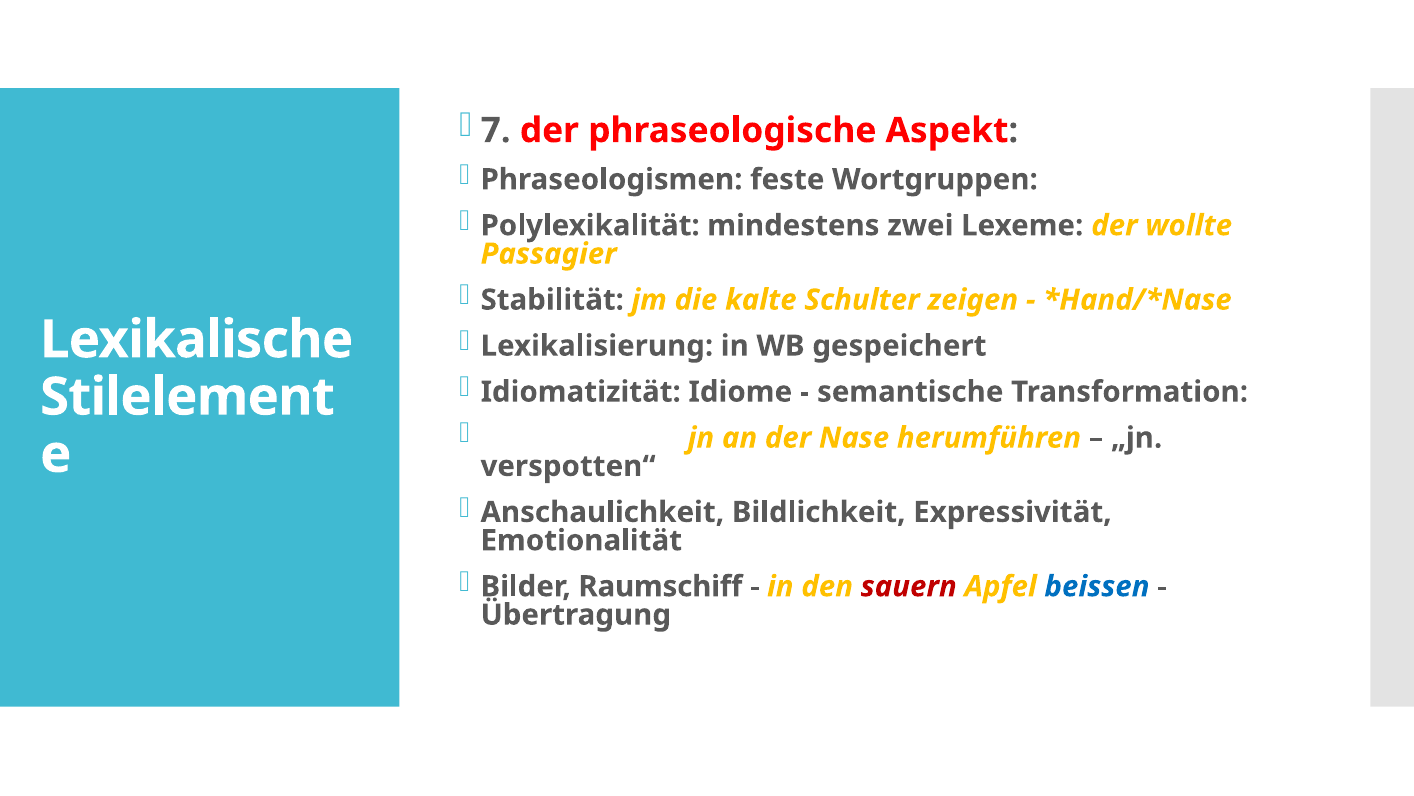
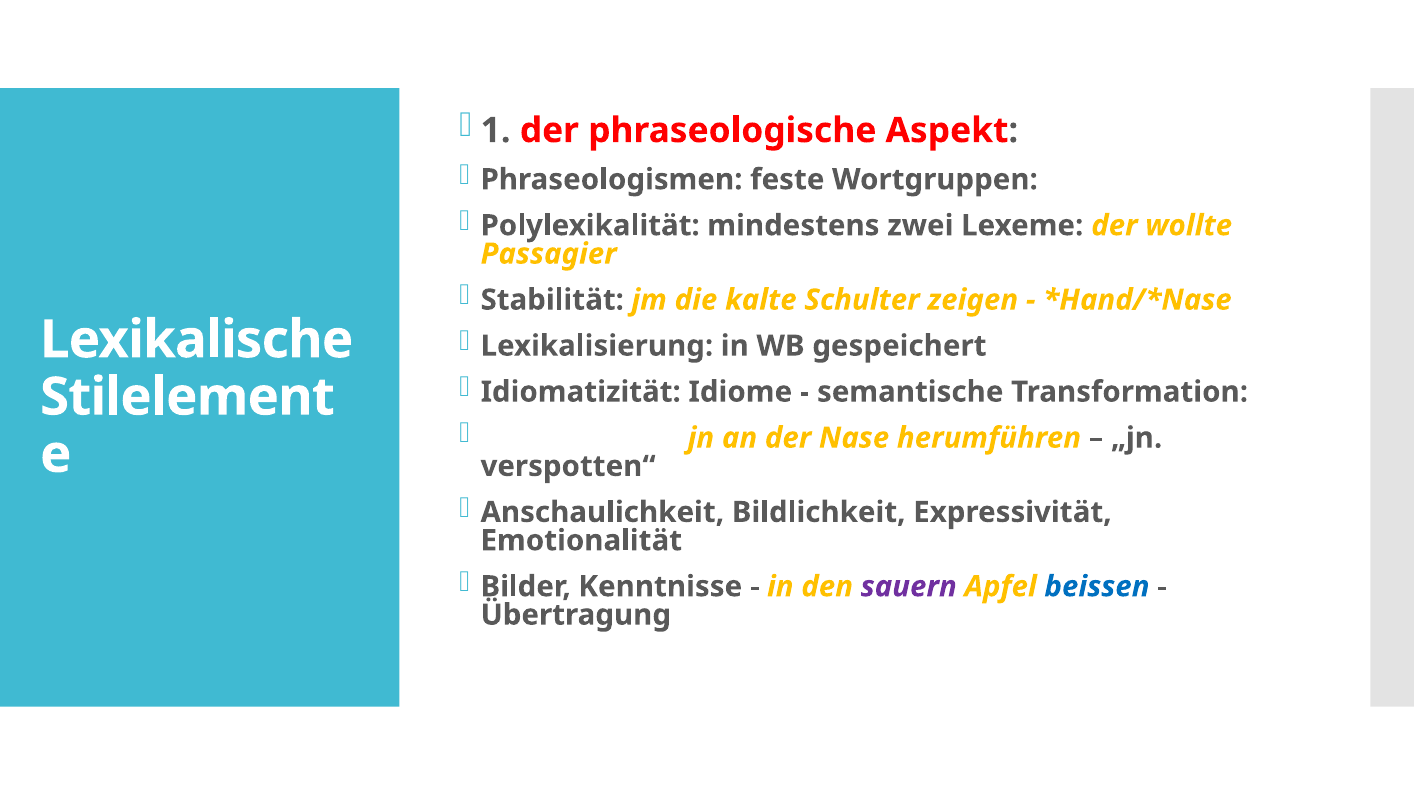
7: 7 -> 1
Raumschiff: Raumschiff -> Kenntnisse
sauern colour: red -> purple
